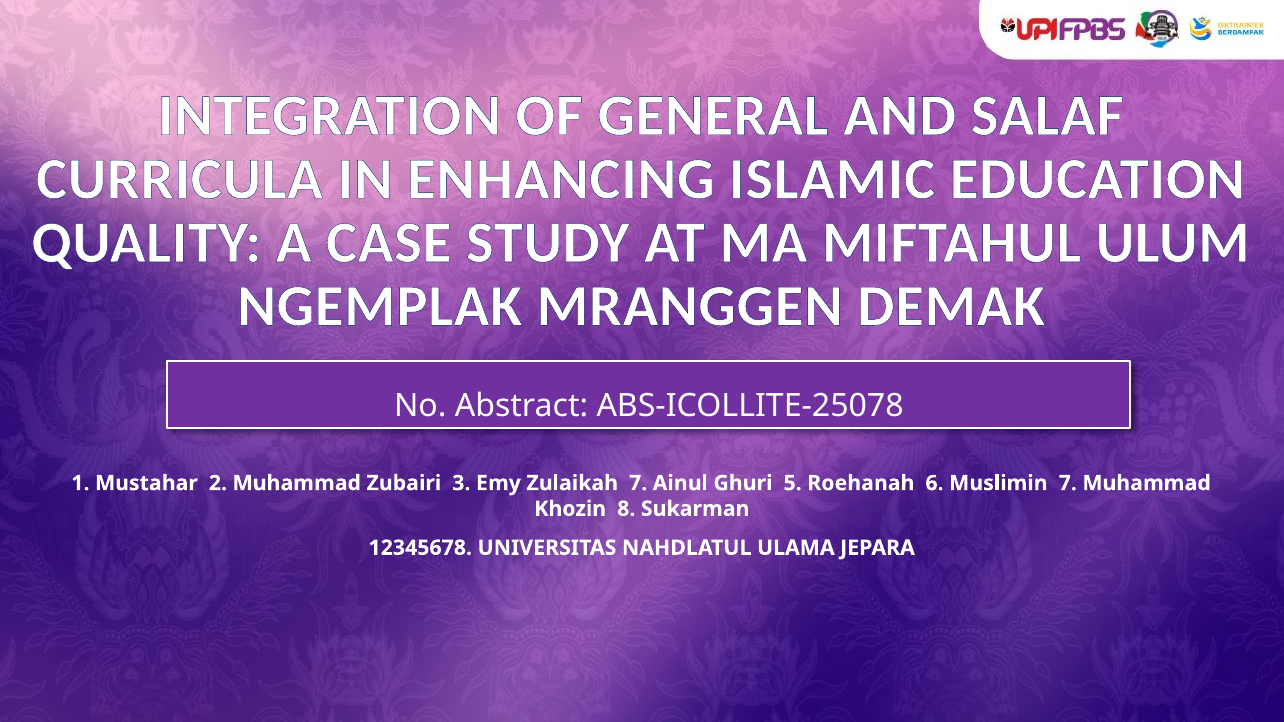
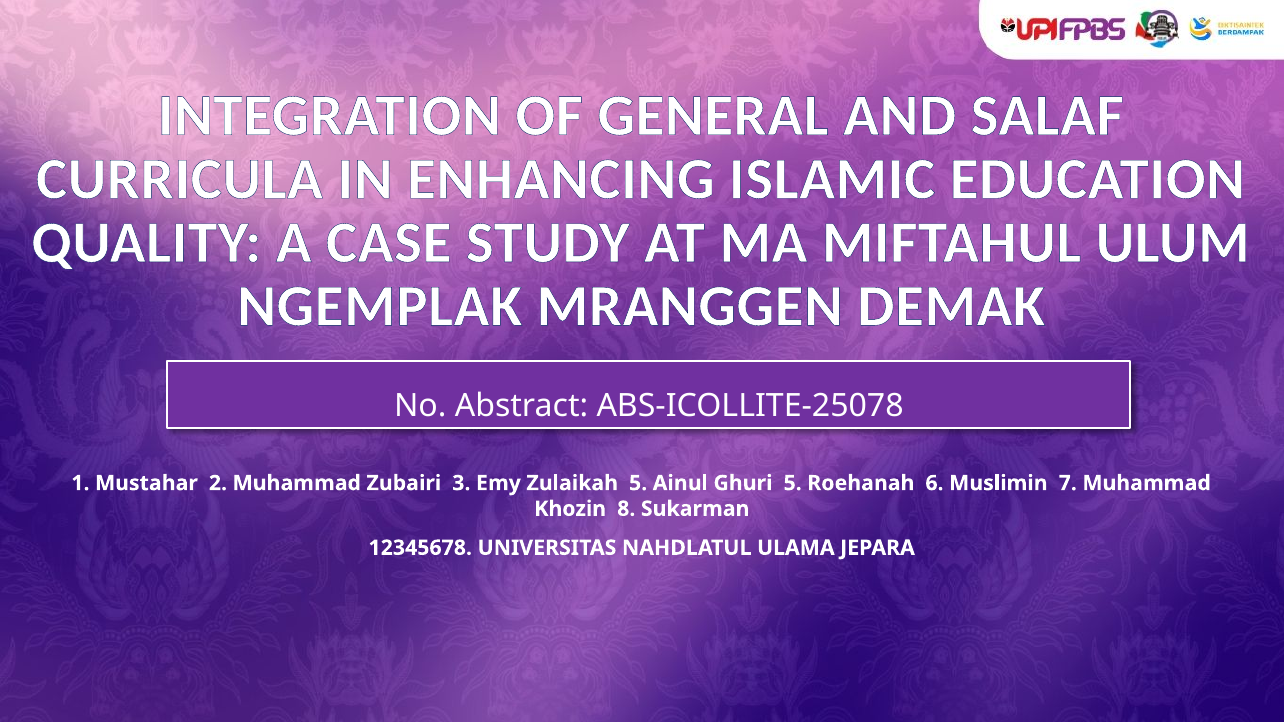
Zulaikah 7: 7 -> 5
